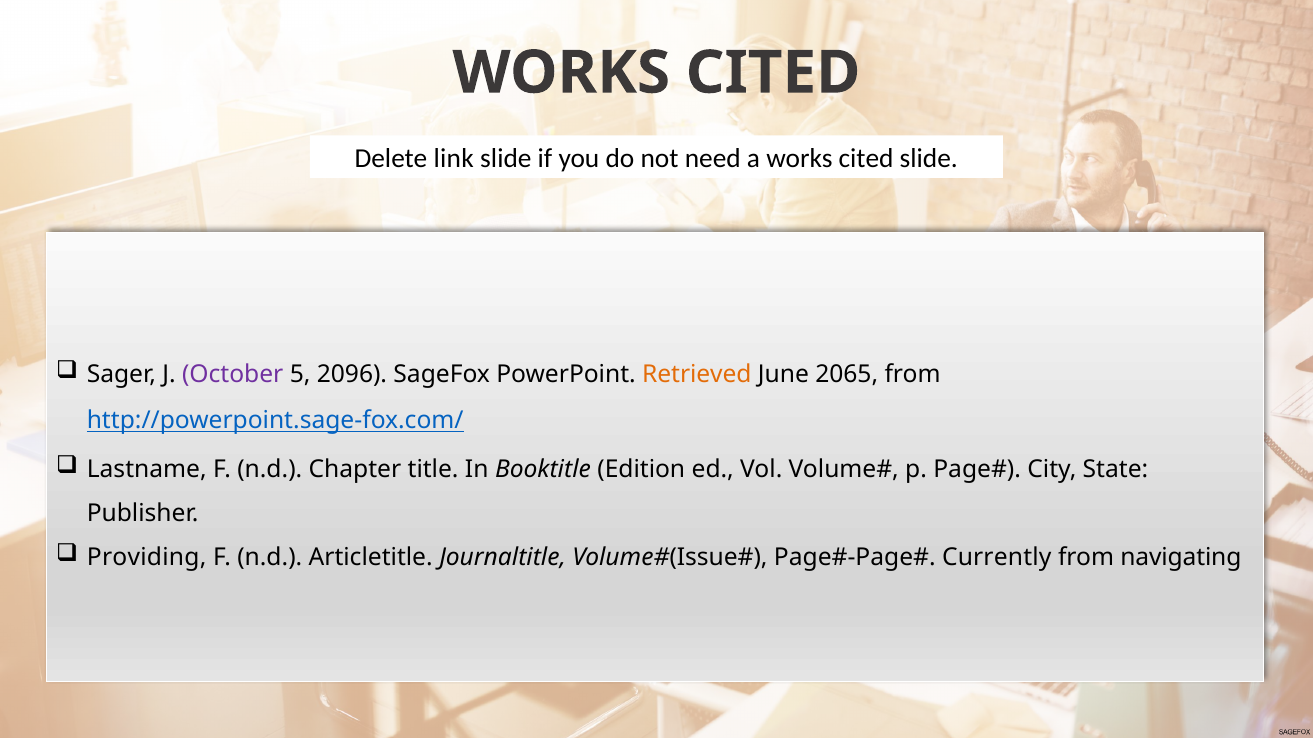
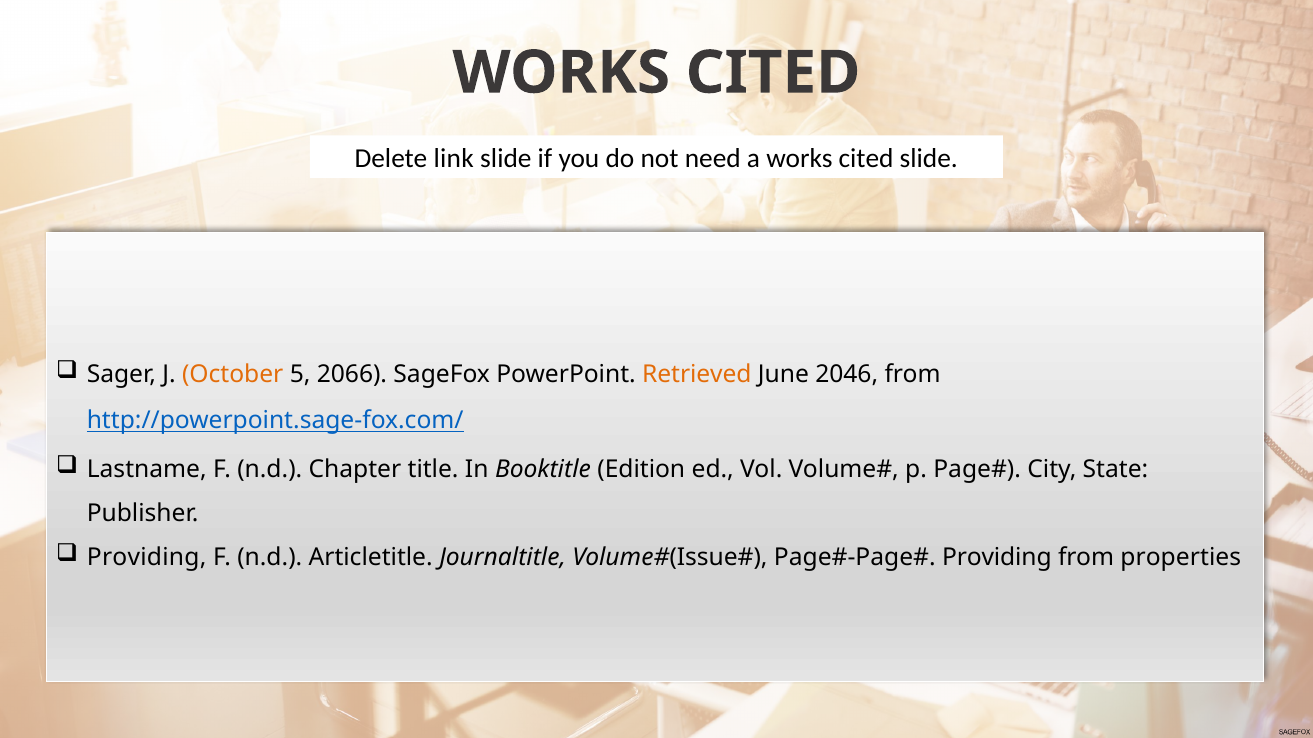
October colour: purple -> orange
2096: 2096 -> 2066
2065: 2065 -> 2046
Currently at (997, 558): Currently -> Providing
navigating: navigating -> properties
